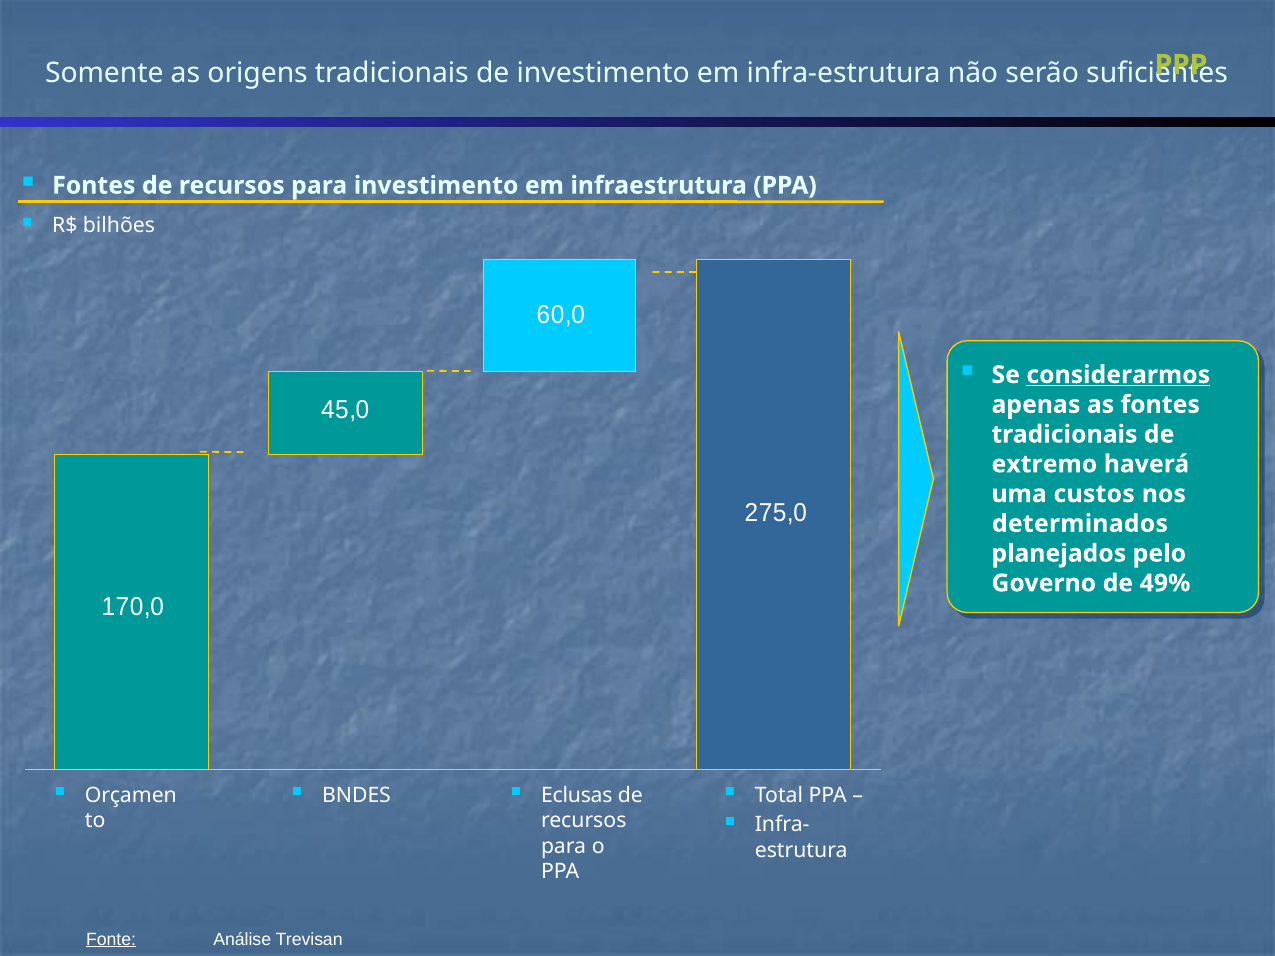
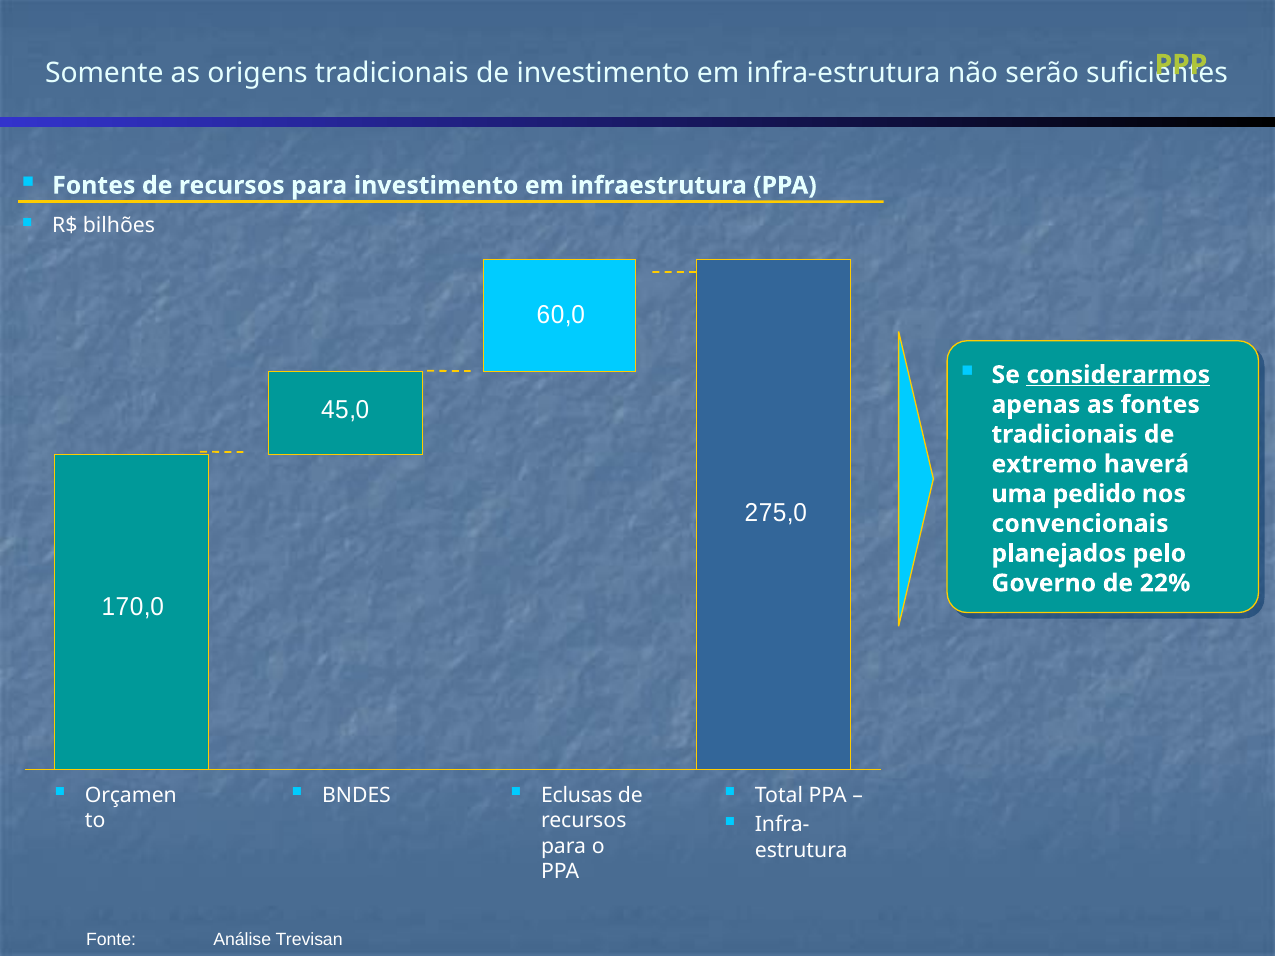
custos: custos -> pedido
determinados: determinados -> convencionais
49%: 49% -> 22%
Fonte underline: present -> none
